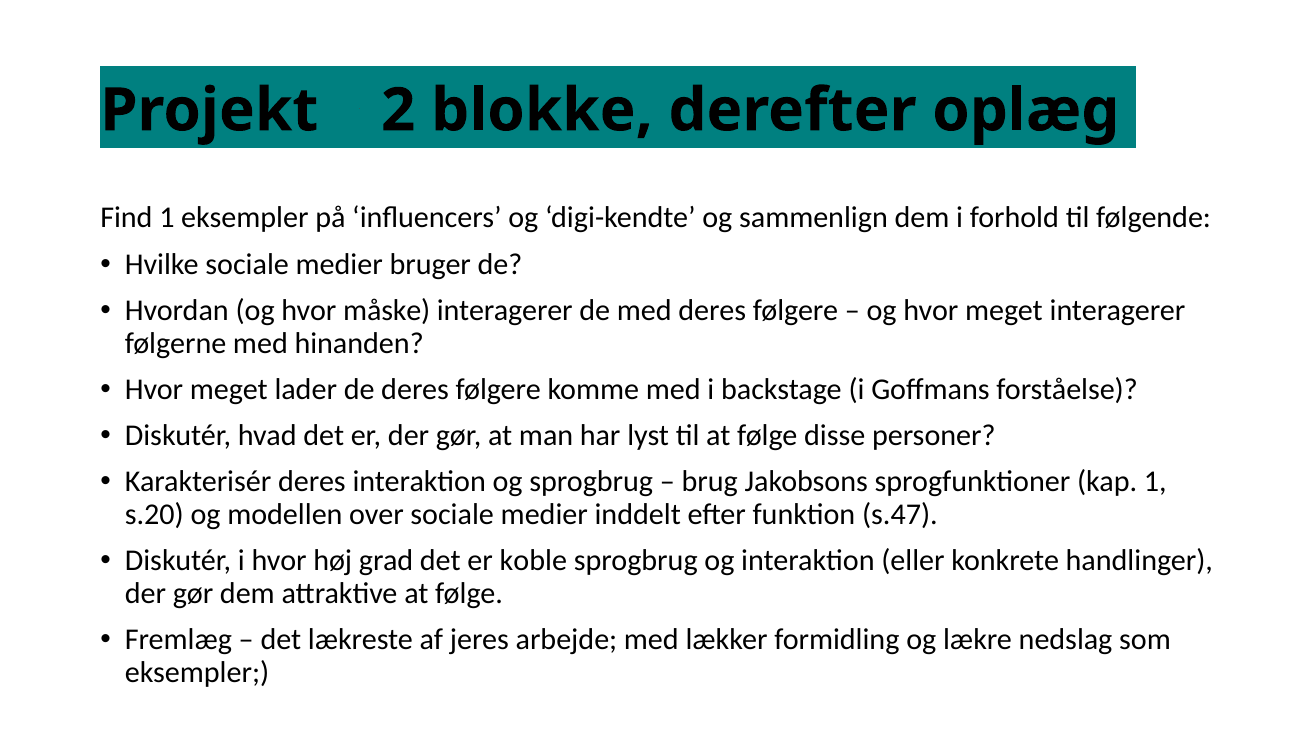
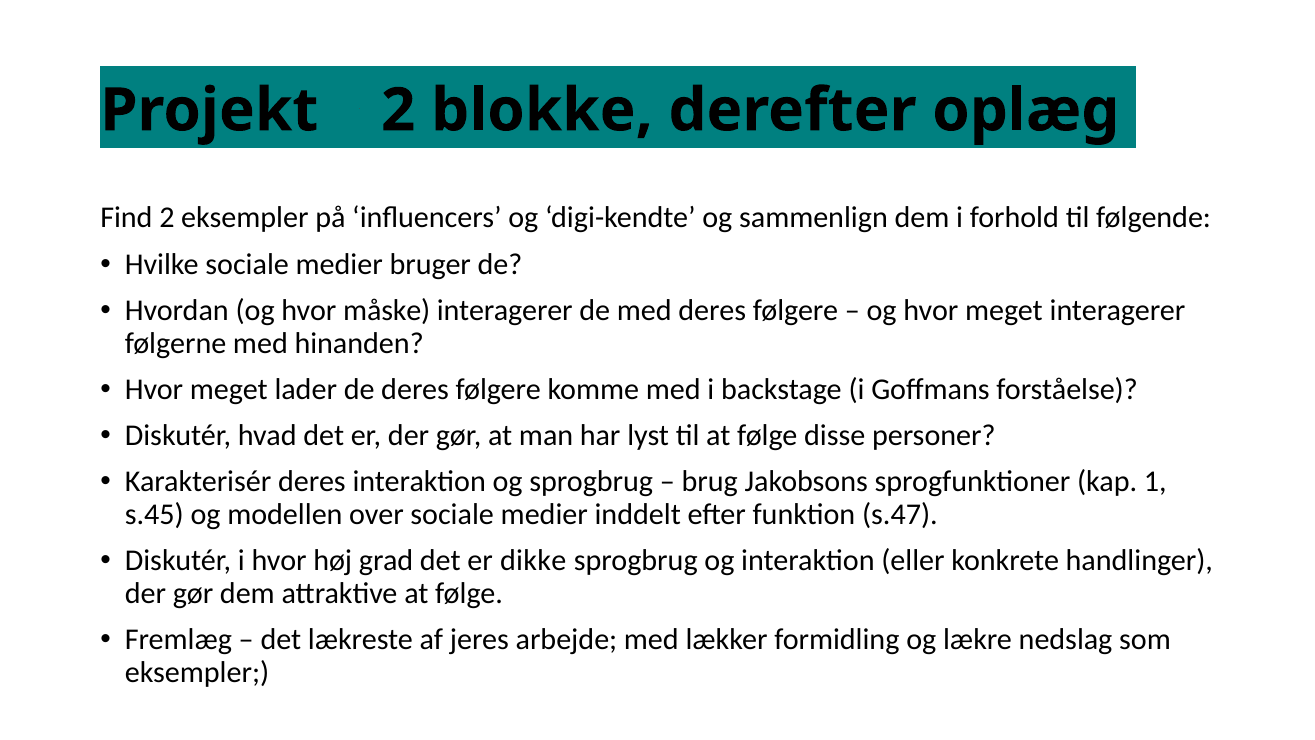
Find 1: 1 -> 2
s.20: s.20 -> s.45
koble: koble -> dikke
